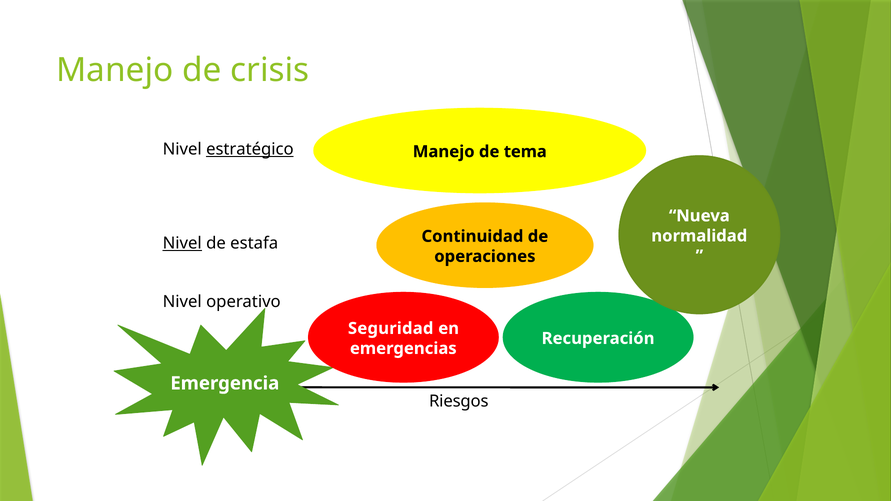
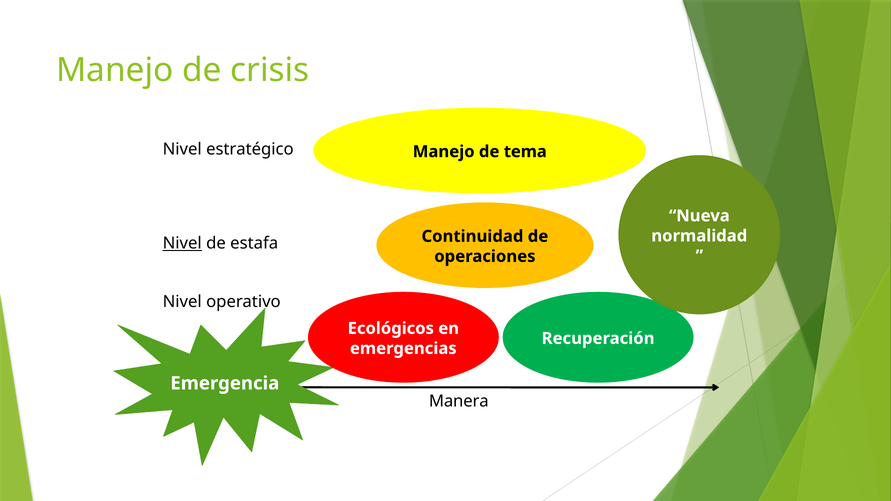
estratégico underline: present -> none
Seguridad: Seguridad -> Ecológicos
Riesgos: Riesgos -> Manera
